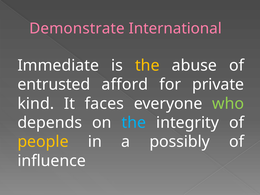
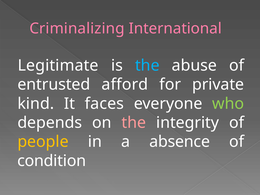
Demonstrate: Demonstrate -> Criminalizing
Immediate: Immediate -> Legitimate
the at (147, 65) colour: yellow -> light blue
the at (134, 123) colour: light blue -> pink
possibly: possibly -> absence
influence: influence -> condition
